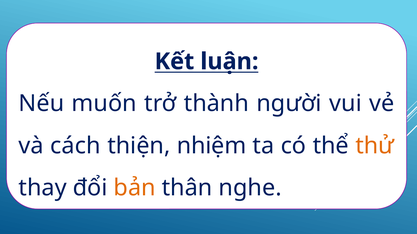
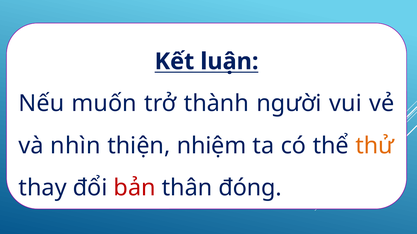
cách: cách -> nhìn
bản colour: orange -> red
nghe: nghe -> đóng
